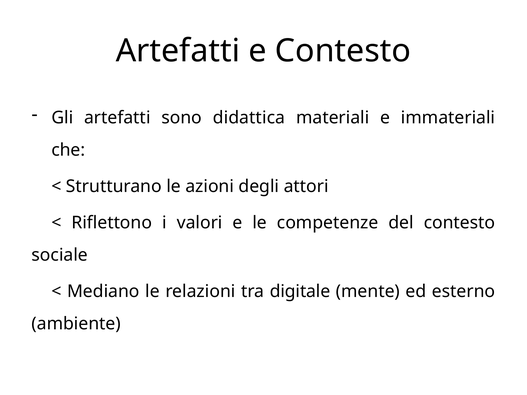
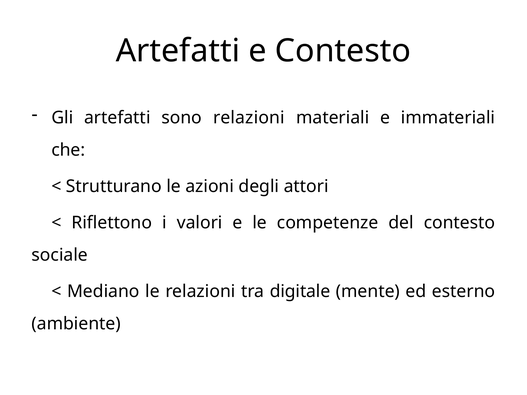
sono didattica: didattica -> relazioni
